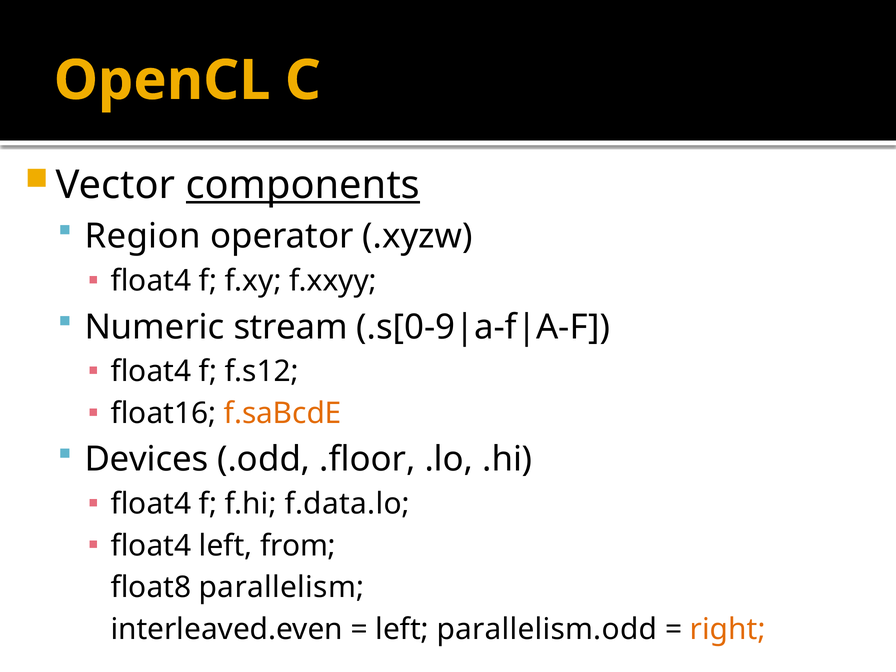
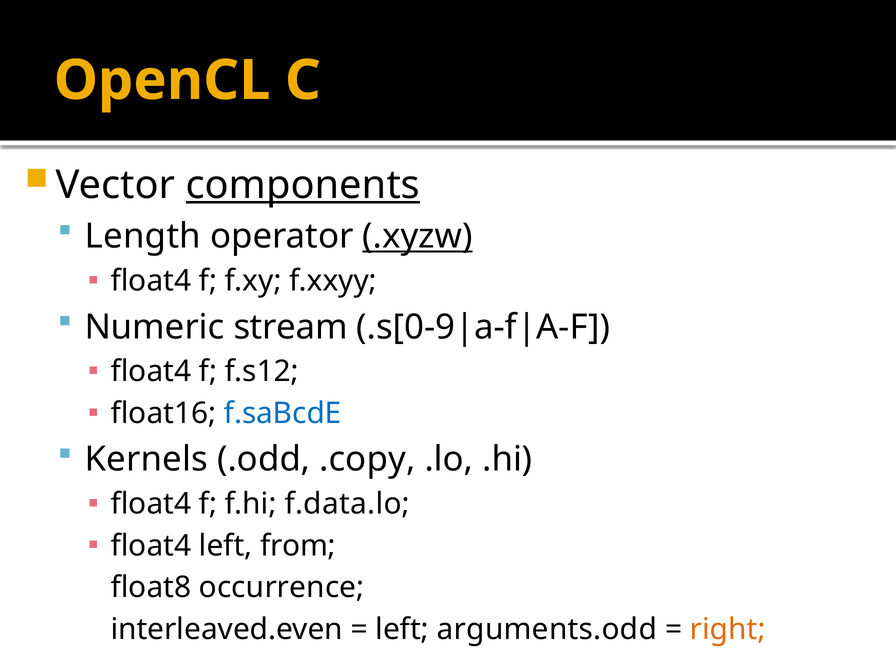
Region: Region -> Length
.xyzw underline: none -> present
f.saBcdE colour: orange -> blue
Devices: Devices -> Kernels
.floor: .floor -> .copy
parallelism: parallelism -> occurrence
parallelism.odd: parallelism.odd -> arguments.odd
